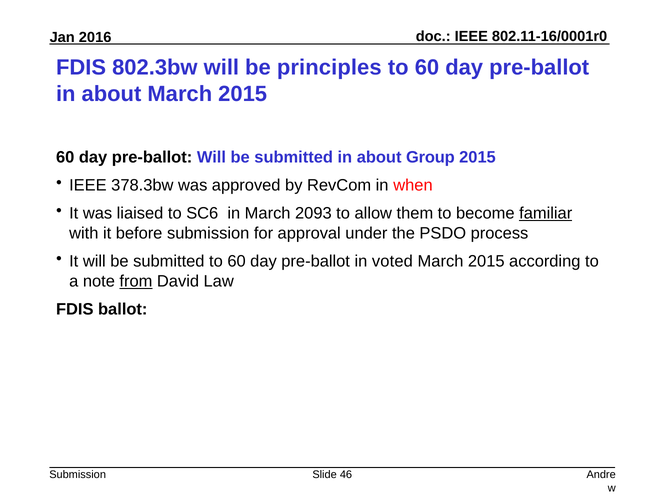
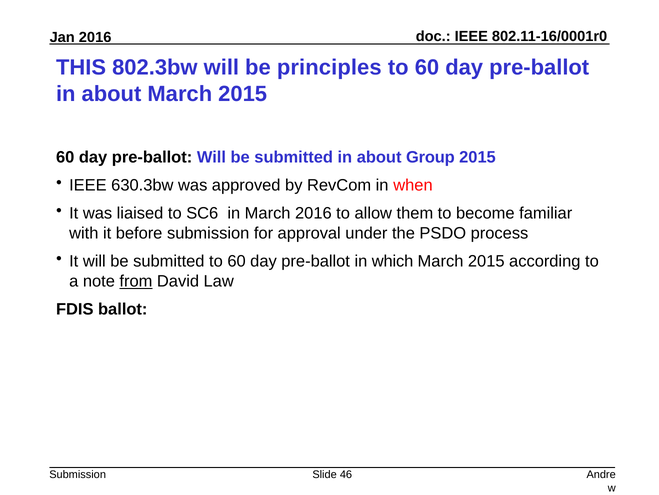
FDIS at (81, 67): FDIS -> THIS
378.3bw: 378.3bw -> 630.3bw
March 2093: 2093 -> 2016
familiar underline: present -> none
voted: voted -> which
